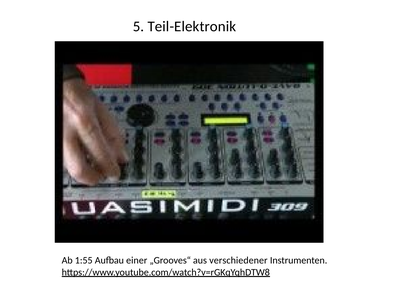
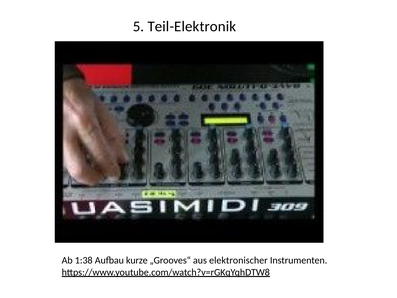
1:55: 1:55 -> 1:38
einer: einer -> kurze
verschiedener: verschiedener -> elektronischer
